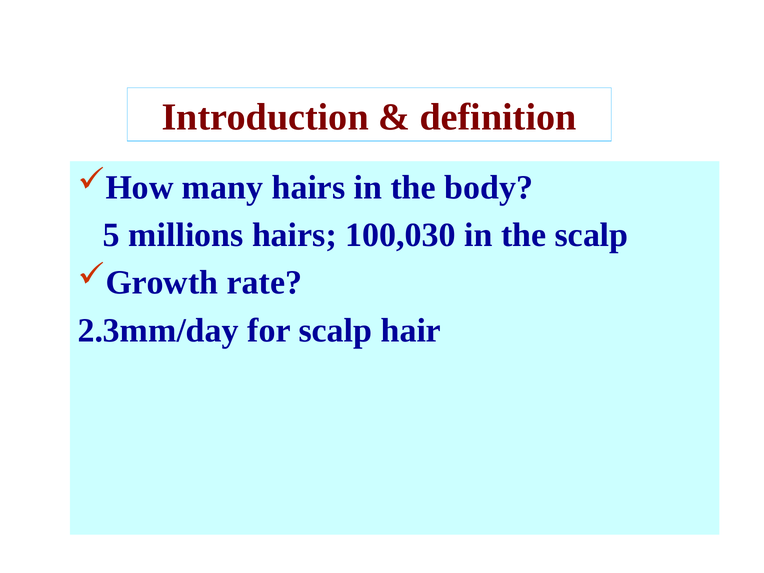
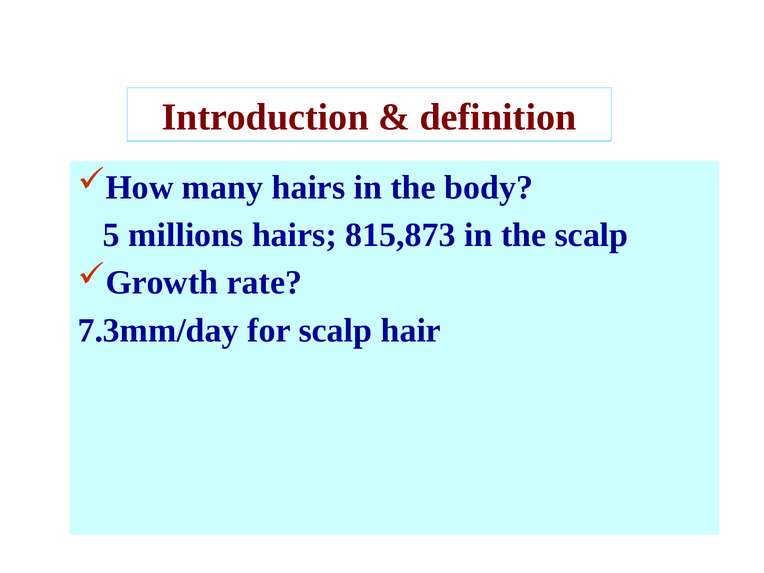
100,030: 100,030 -> 815,873
2.3mm/day: 2.3mm/day -> 7.3mm/day
